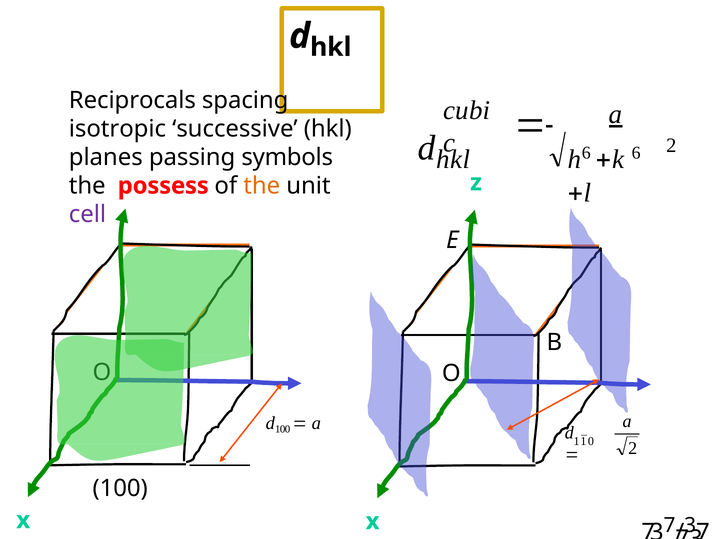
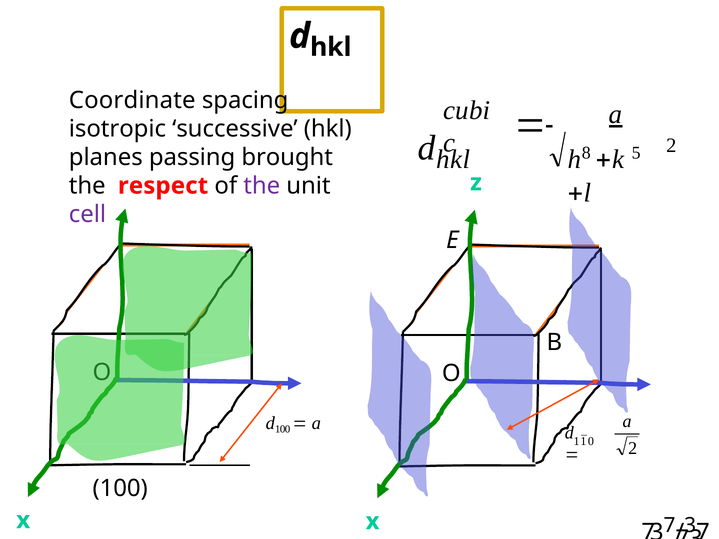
Reciprocals: Reciprocals -> Coordinate
6 at (586, 153): 6 -> 8
6 at (636, 153): 6 -> 5
symbols: symbols -> brought
possess: possess -> respect
the at (262, 186) colour: orange -> purple
